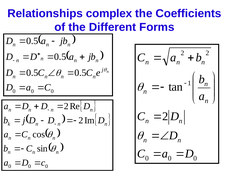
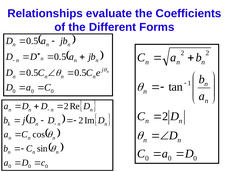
complex: complex -> evaluate
